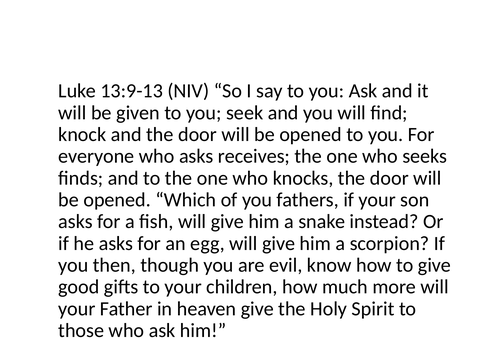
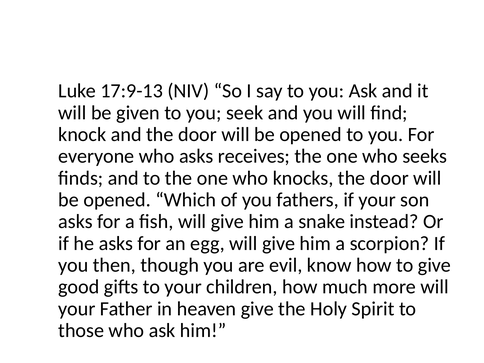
13:9-13: 13:9-13 -> 17:9-13
